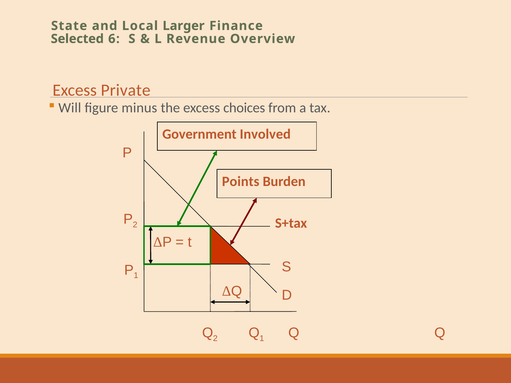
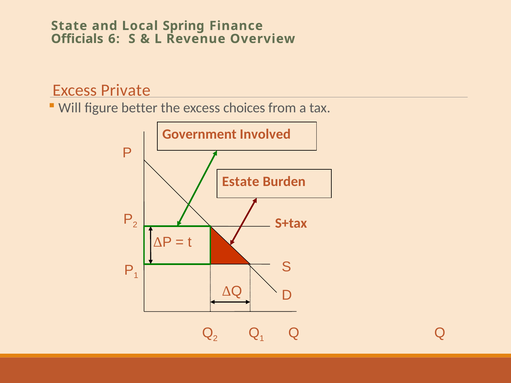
Larger: Larger -> Spring
Selected: Selected -> Officials
minus: minus -> better
Points: Points -> Estate
